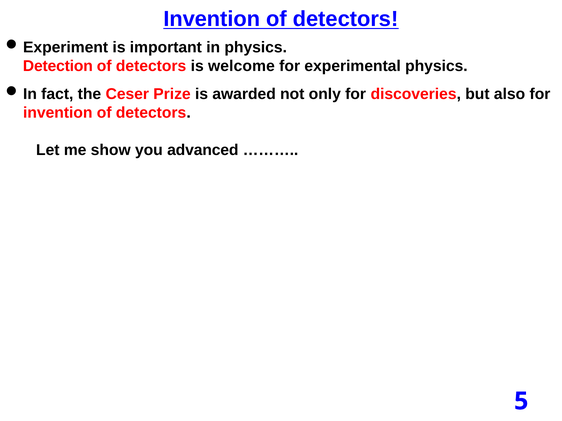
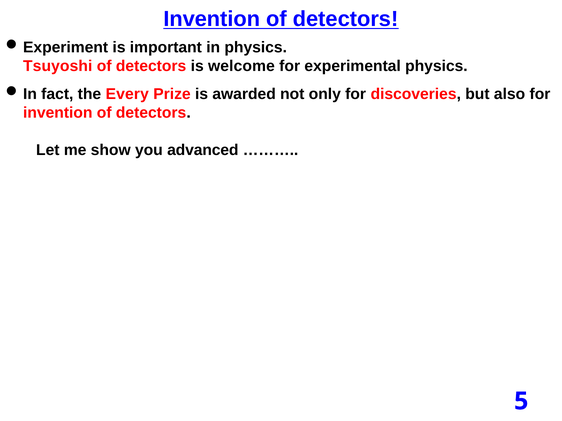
Detection: Detection -> Tsuyoshi
Ceser: Ceser -> Every
